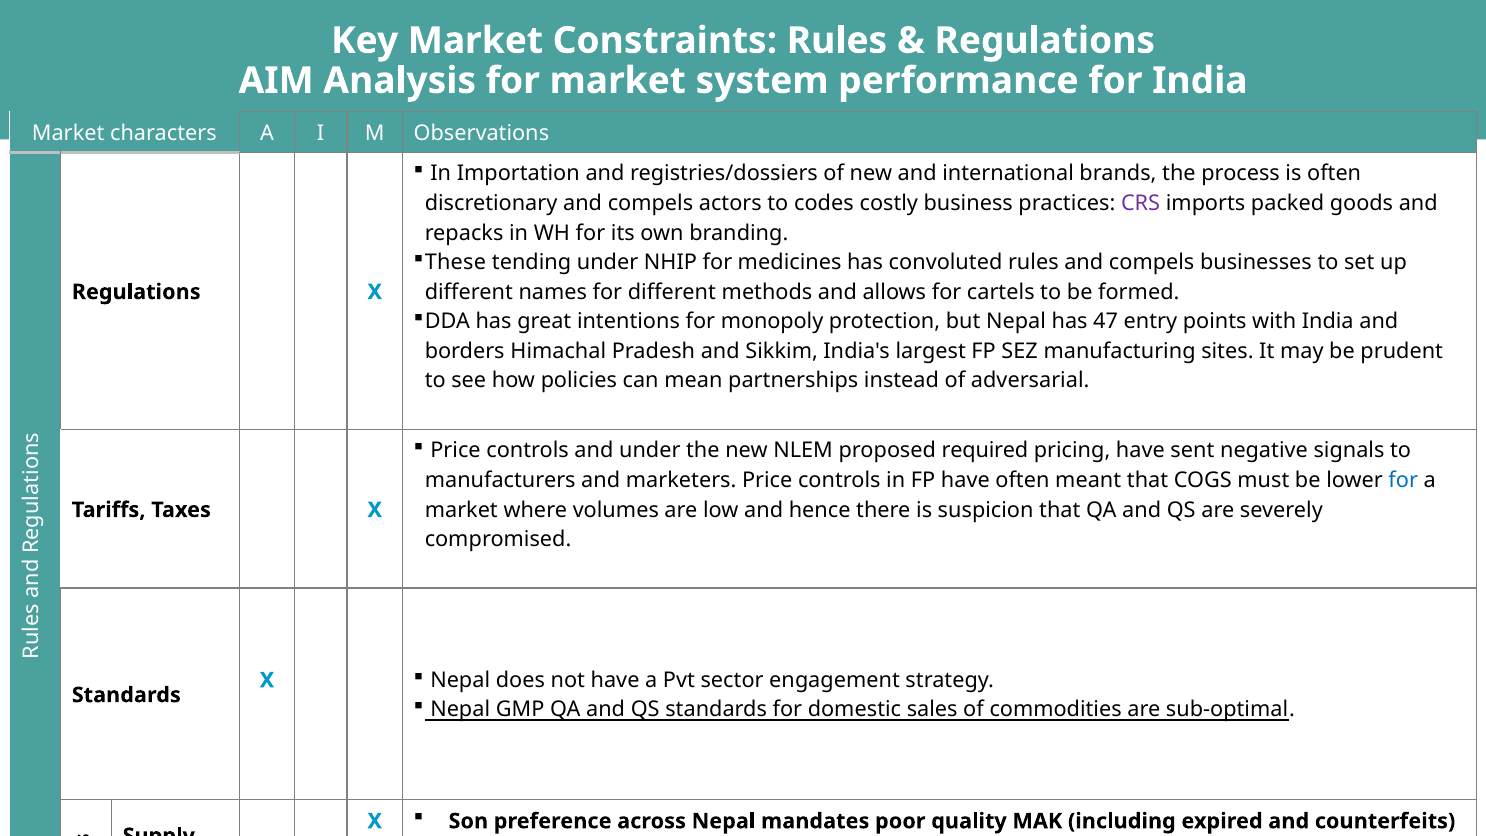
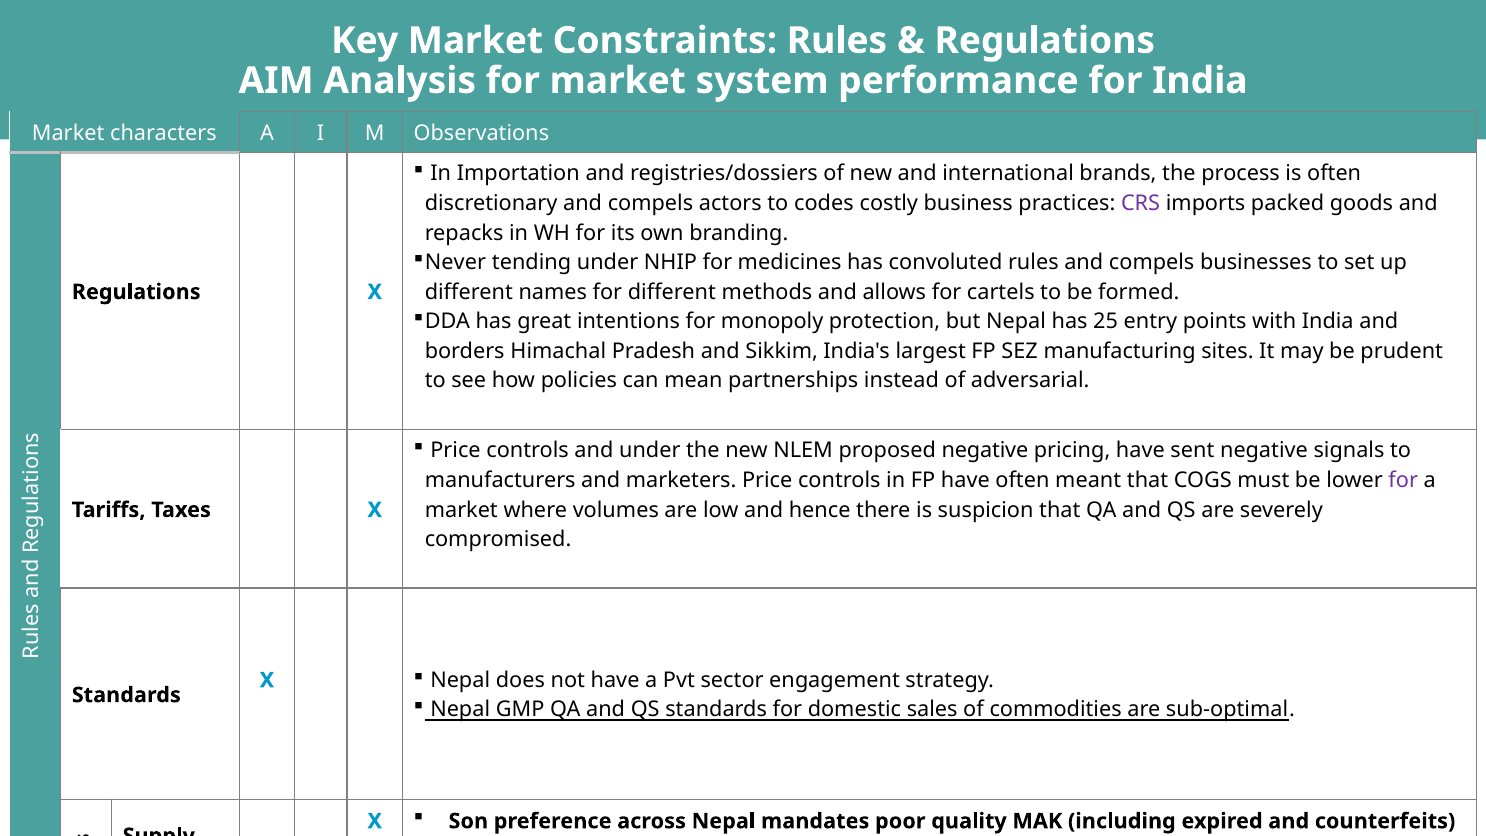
These: These -> Never
47: 47 -> 25
proposed required: required -> negative
for at (1403, 480) colour: blue -> purple
